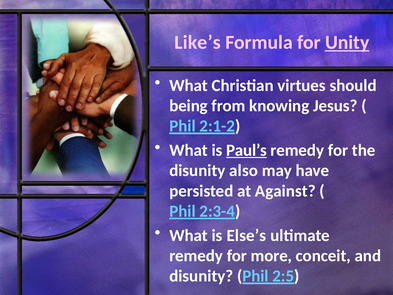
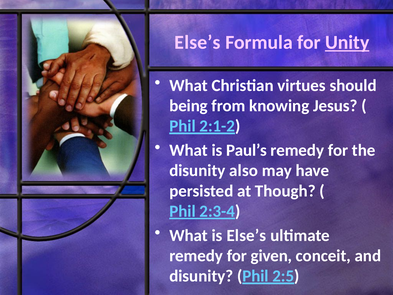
Like’s at (197, 42): Like’s -> Else’s
Paul’s underline: present -> none
Against: Against -> Though
more: more -> given
